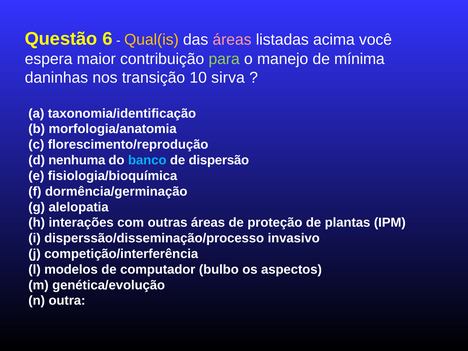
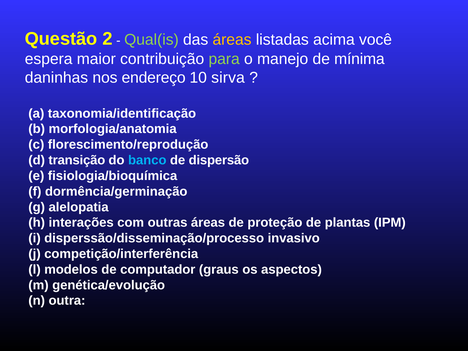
6: 6 -> 2
Qual(is colour: yellow -> light green
áreas at (232, 40) colour: pink -> yellow
transição: transição -> endereço
nenhuma: nenhuma -> transição
bulbo: bulbo -> graus
